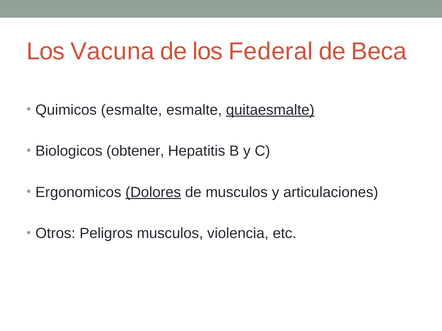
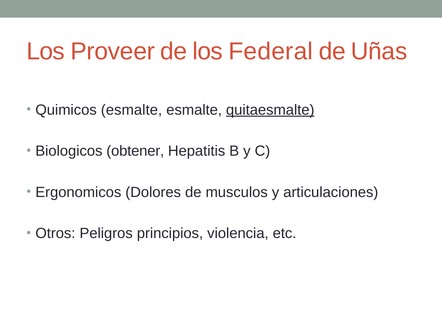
Vacuna: Vacuna -> Proveer
Beca: Beca -> Uñas
Dolores underline: present -> none
Peligros musculos: musculos -> principios
